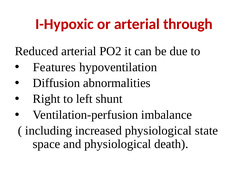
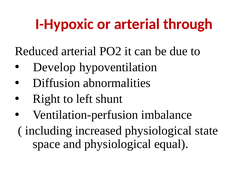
Features: Features -> Develop
death: death -> equal
